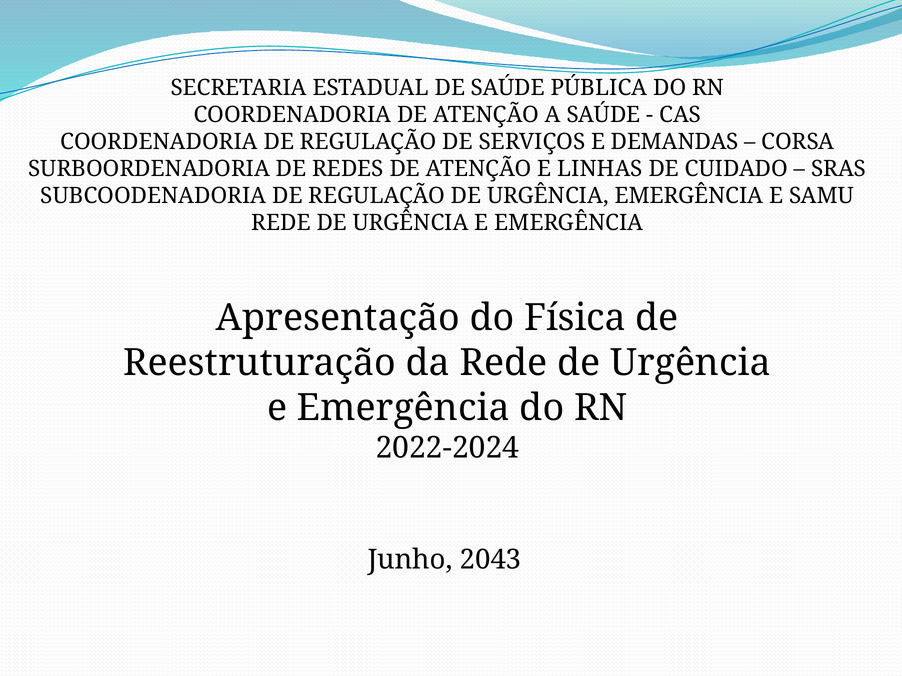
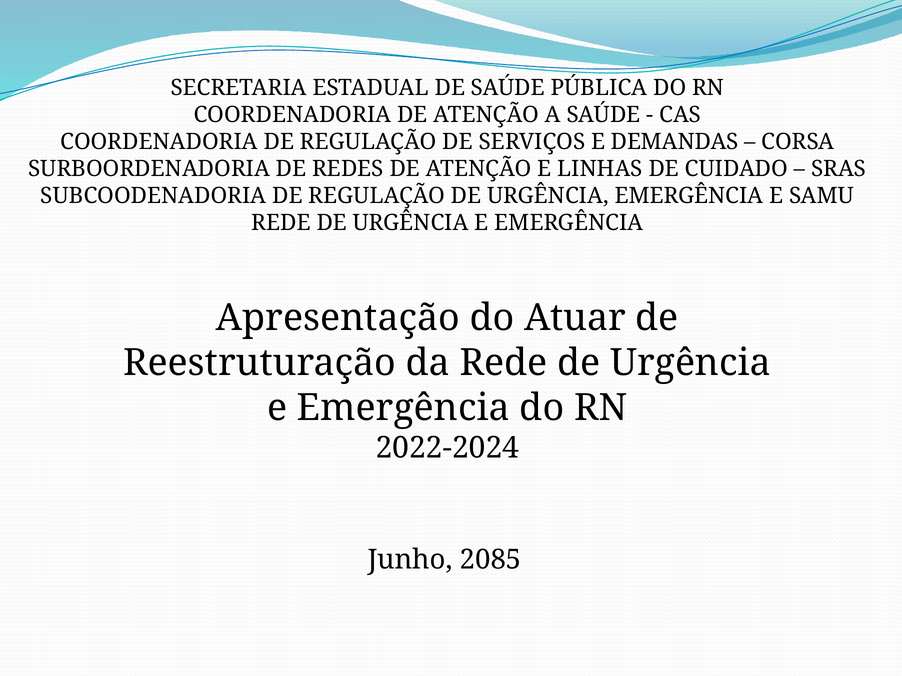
Física: Física -> Atuar
2043: 2043 -> 2085
